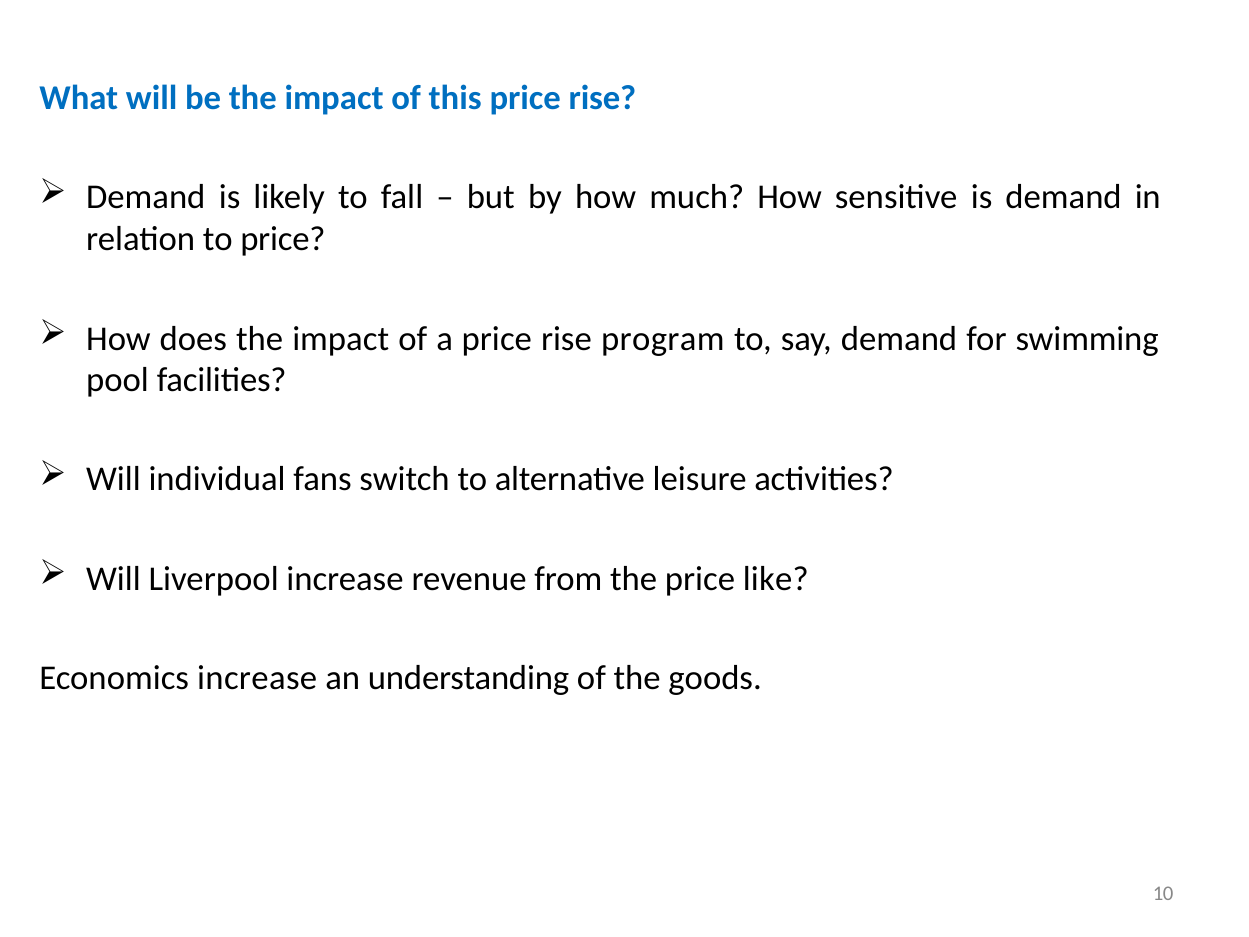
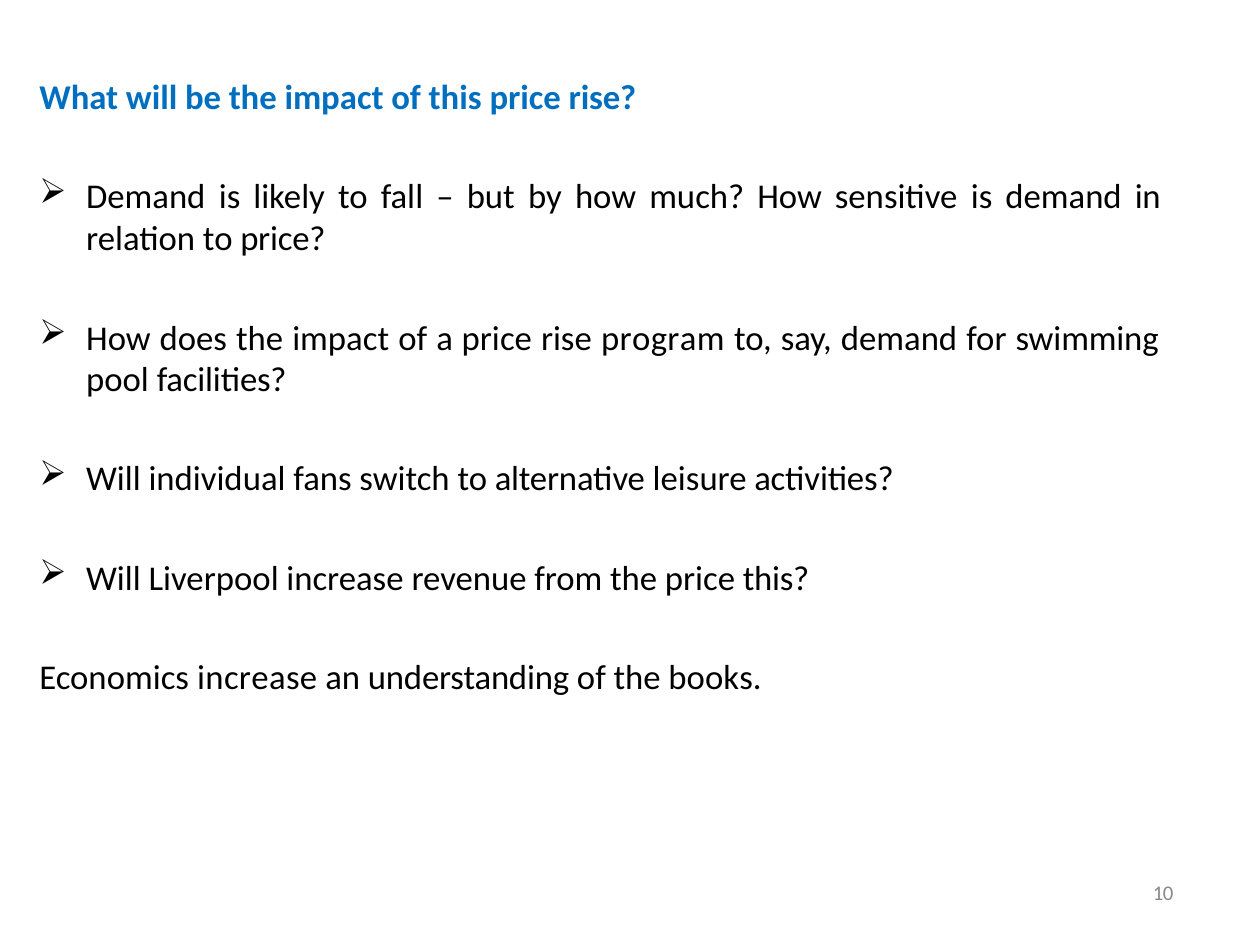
price like: like -> this
goods: goods -> books
